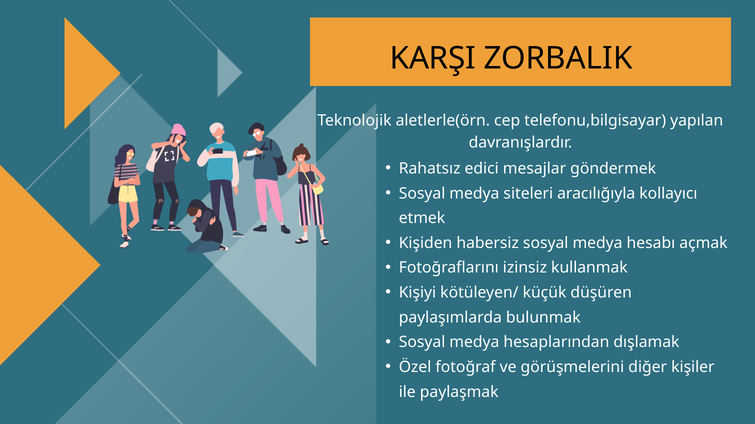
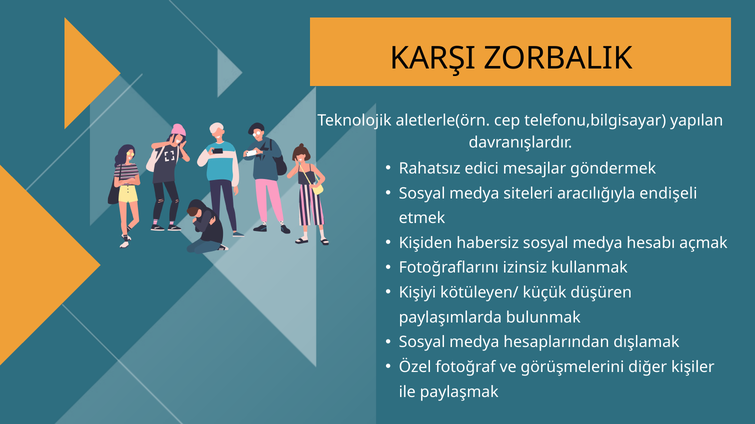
kollayıcı: kollayıcı -> endişeli
